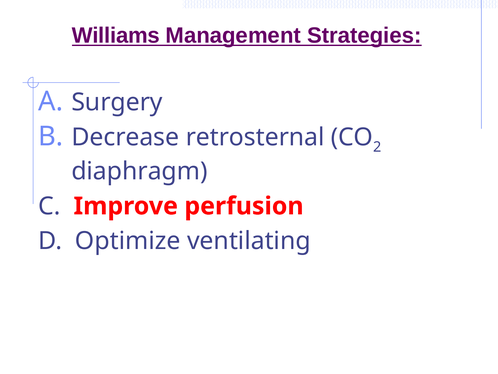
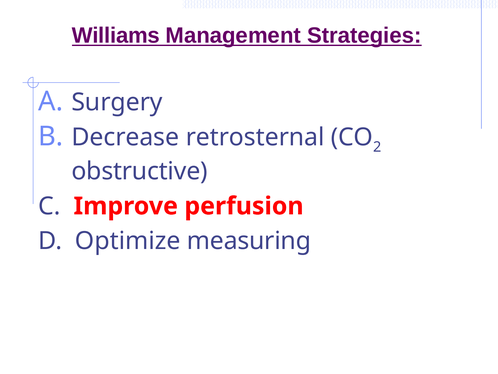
diaphragm: diaphragm -> obstructive
ventilating: ventilating -> measuring
